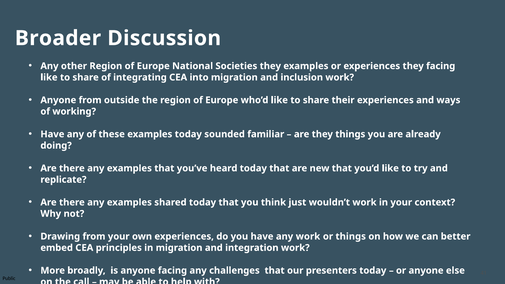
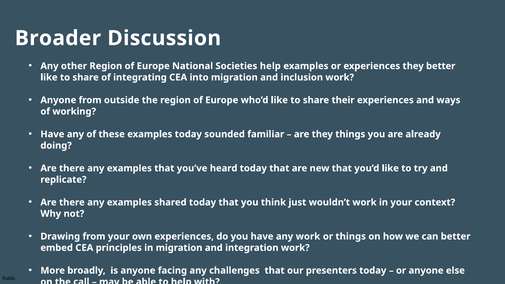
Societies they: they -> help
they facing: facing -> better
